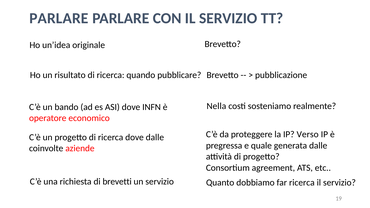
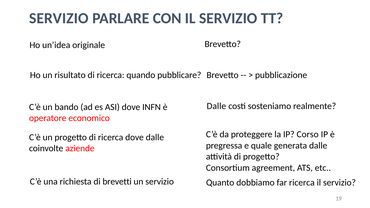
PARLARE at (59, 18): PARLARE -> SERVIZIO
Nella at (216, 106): Nella -> Dalle
Verso: Verso -> Corso
